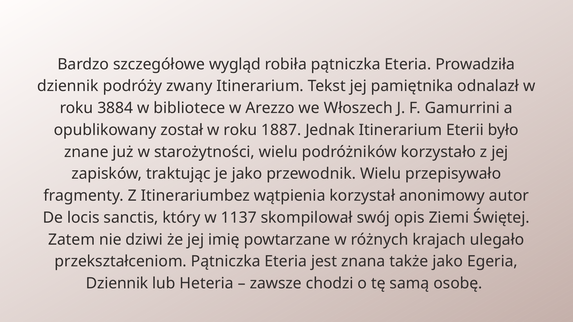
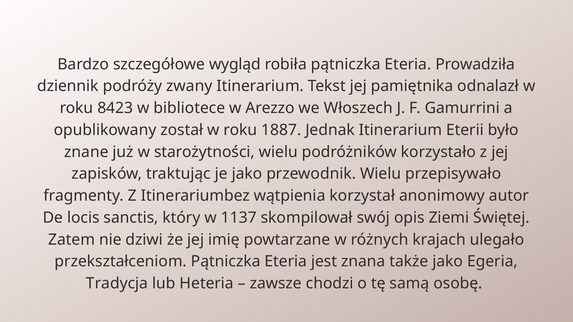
3884: 3884 -> 8423
Dziennik at (117, 284): Dziennik -> Tradycja
